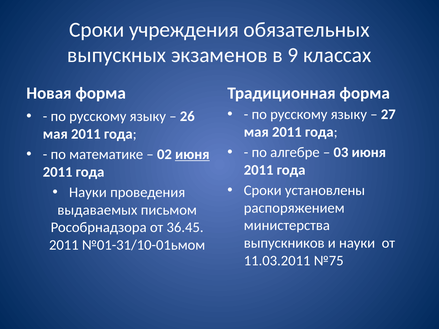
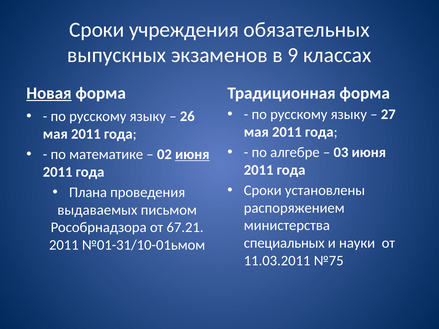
Новая underline: none -> present
Науки at (88, 192): Науки -> Плана
36.45: 36.45 -> 67.21
выпускников: выпускников -> специальных
